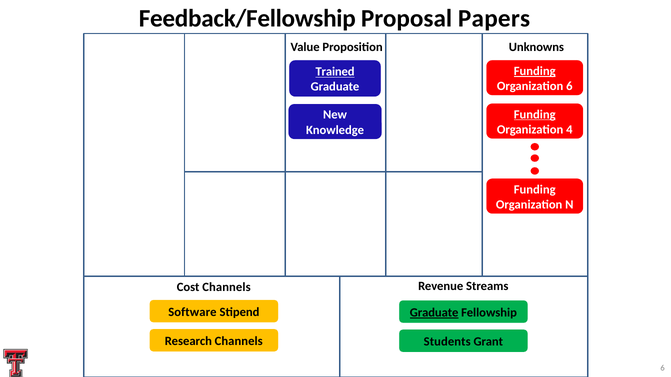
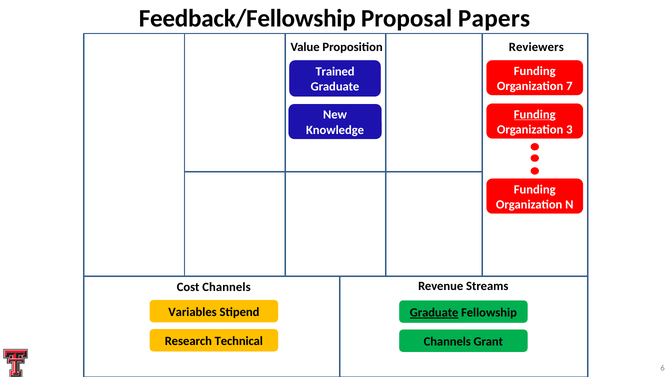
Unknowns: Unknowns -> Reviewers
Funding at (535, 71) underline: present -> none
Trained underline: present -> none
Organization 6: 6 -> 7
4: 4 -> 3
Software: Software -> Variables
Research Channels: Channels -> Technical
Students at (447, 342): Students -> Channels
